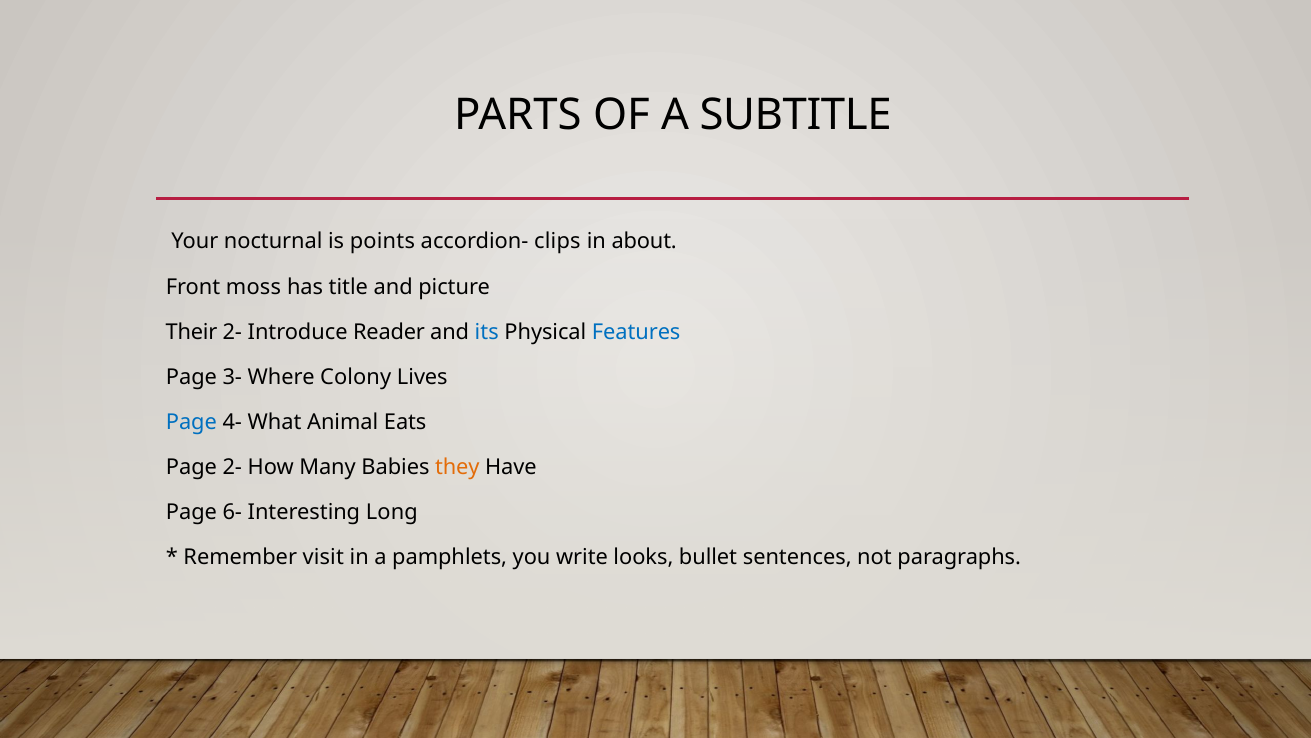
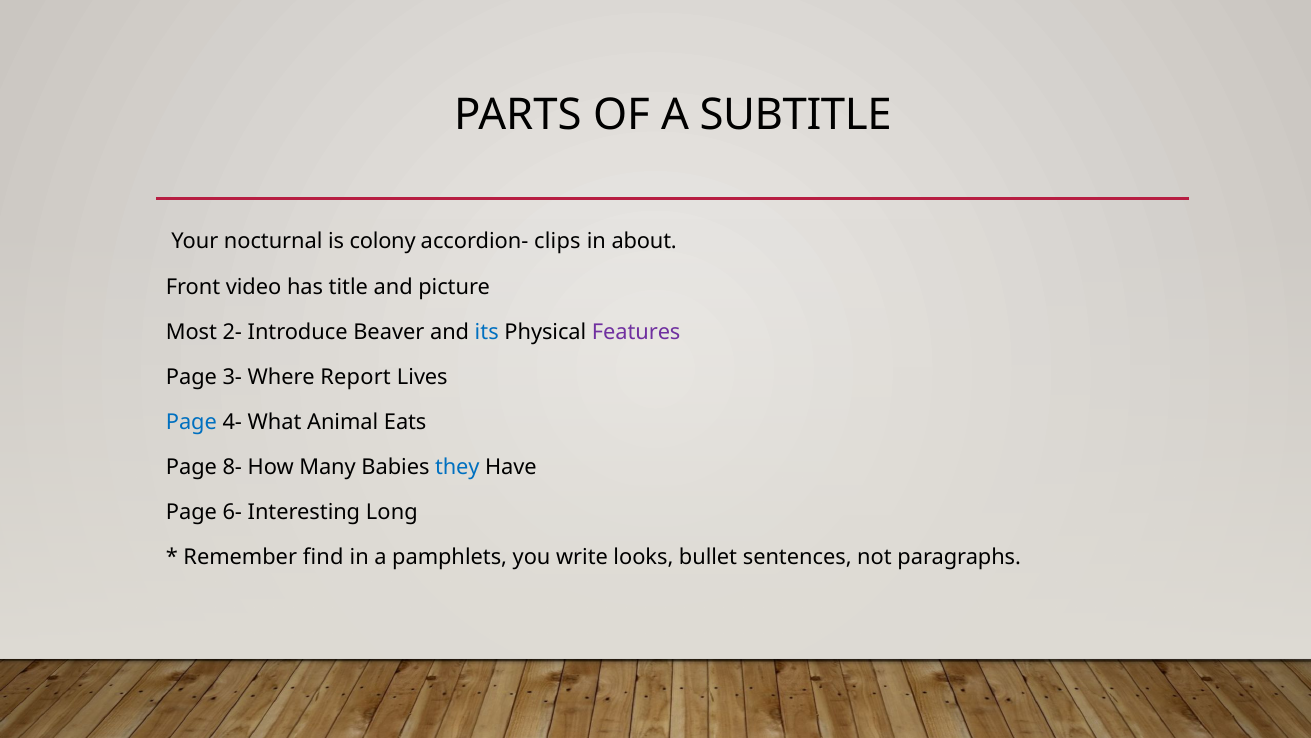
points: points -> colony
moss: moss -> video
Their: Their -> Most
Reader: Reader -> Beaver
Features colour: blue -> purple
Colony: Colony -> Report
Page 2-: 2- -> 8-
they colour: orange -> blue
visit: visit -> find
